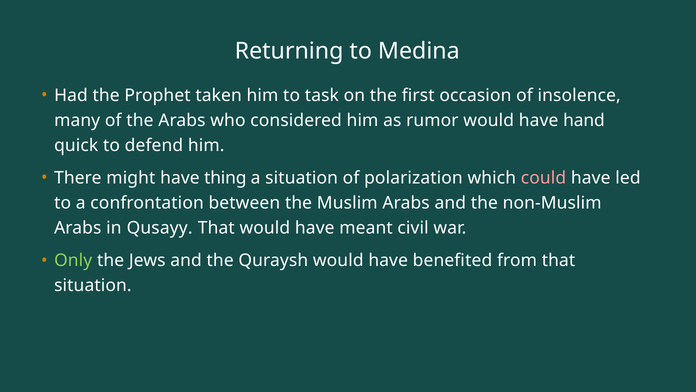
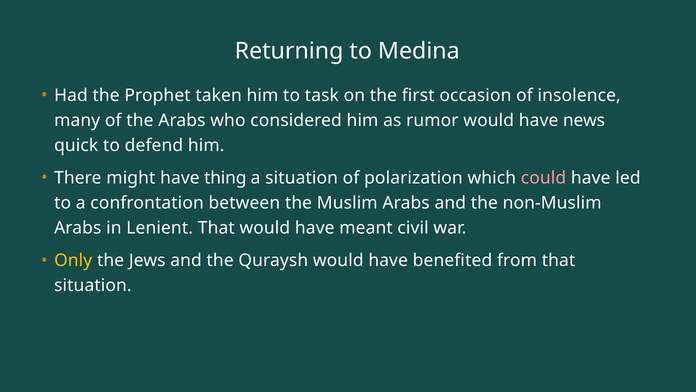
hand: hand -> news
Qusayy: Qusayy -> Lenient
Only colour: light green -> yellow
